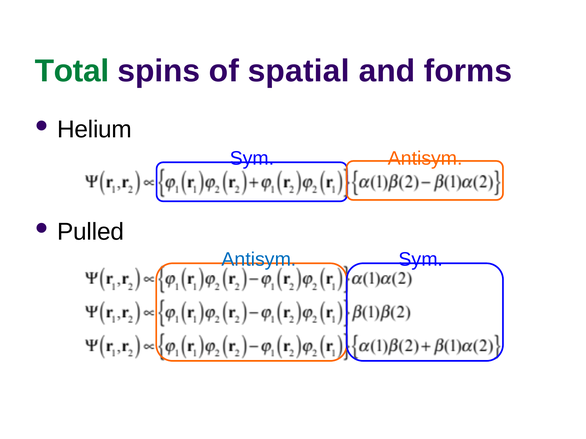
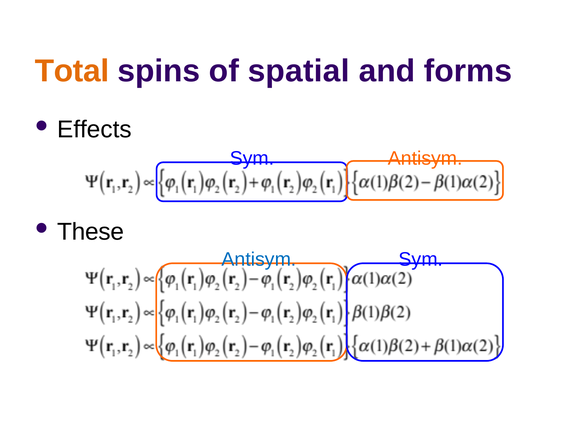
Total colour: green -> orange
Helium: Helium -> Effects
Pulled: Pulled -> These
